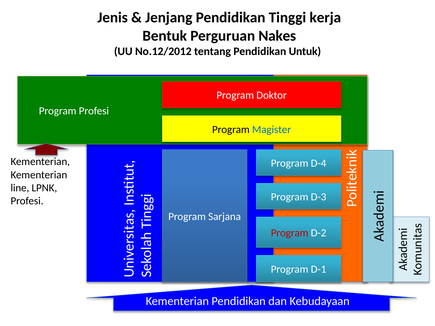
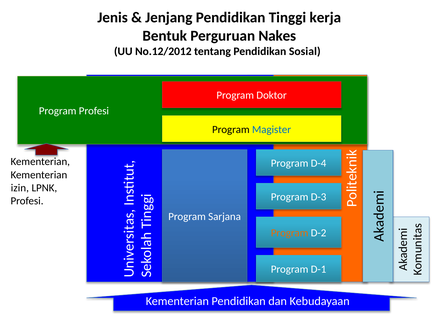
Untuk: Untuk -> Sosial
line: line -> izin
Program at (290, 233) colour: red -> orange
